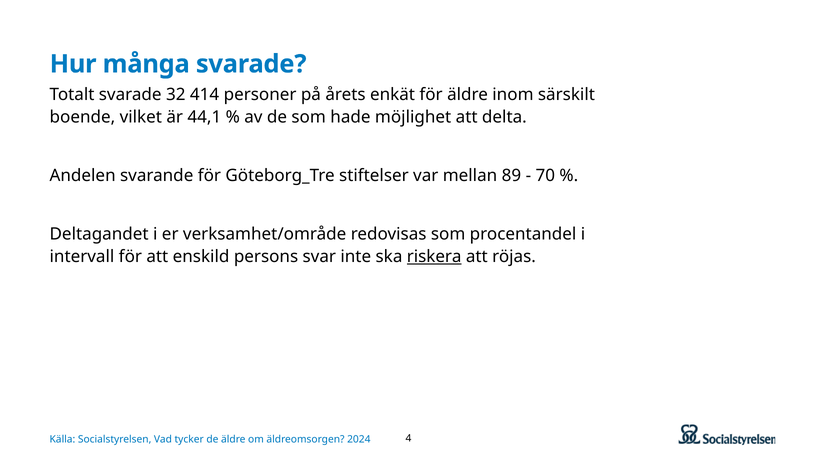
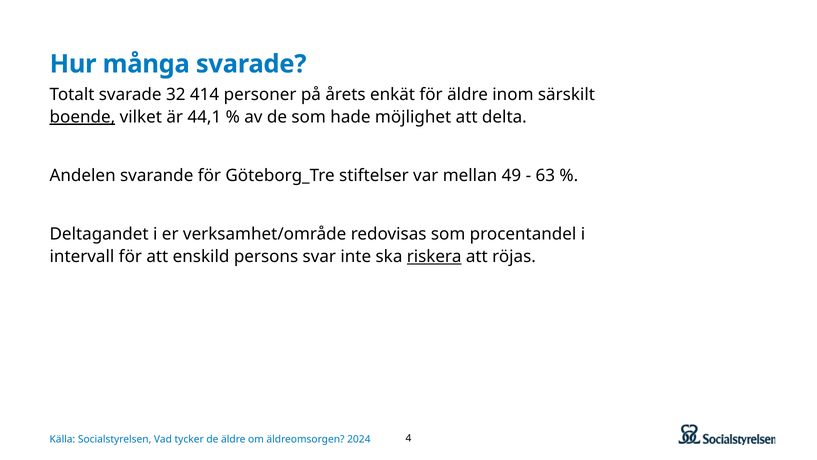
boende underline: none -> present
89: 89 -> 49
70: 70 -> 63
